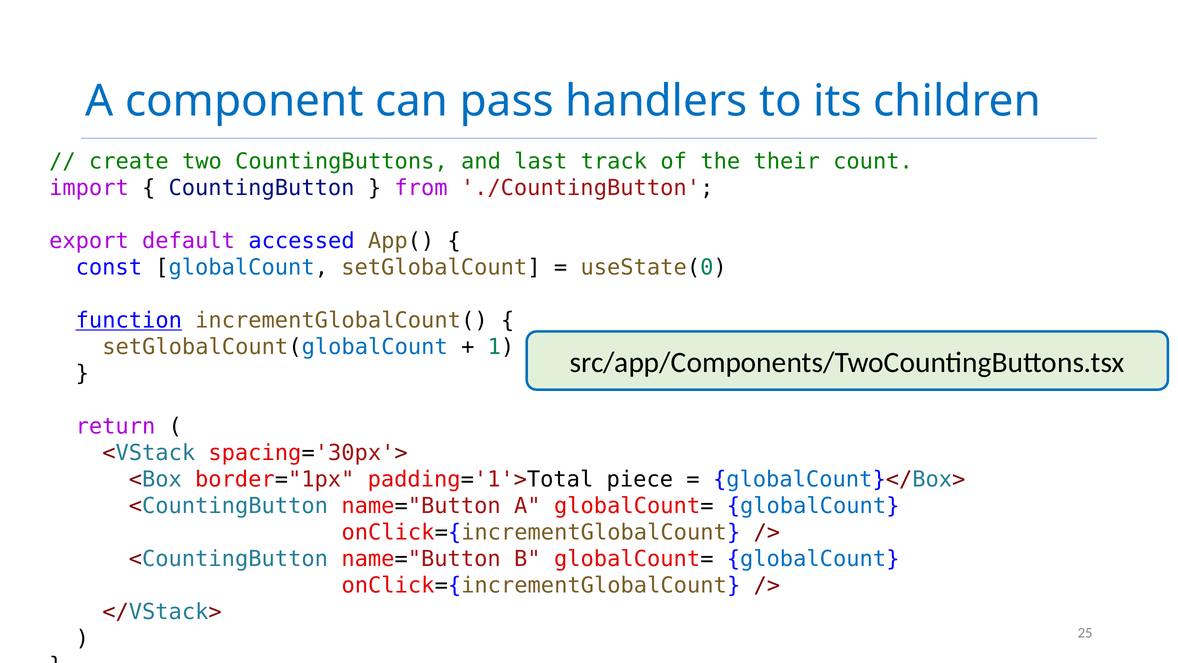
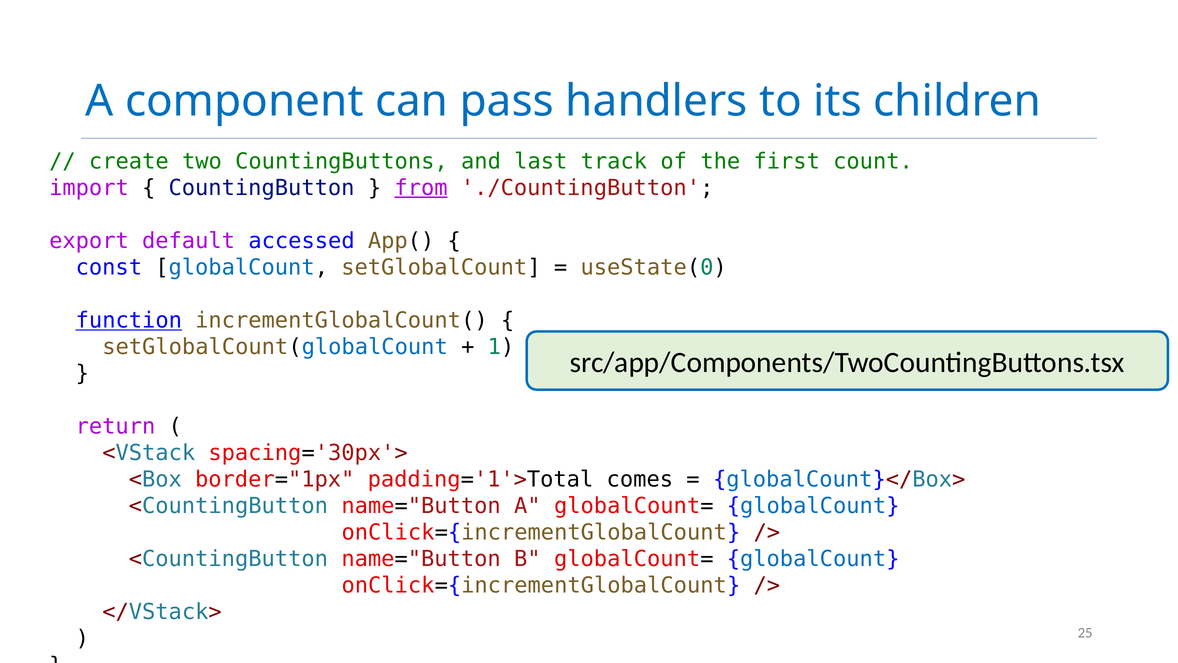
their: their -> first
from underline: none -> present
piece: piece -> comes
